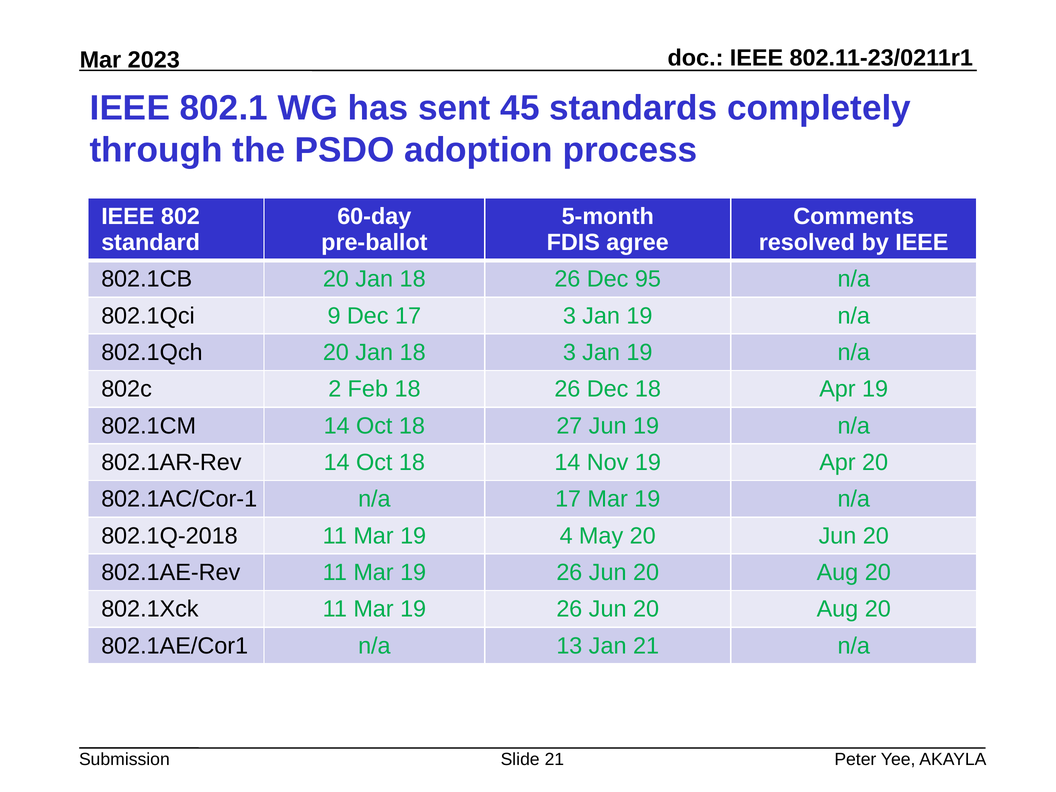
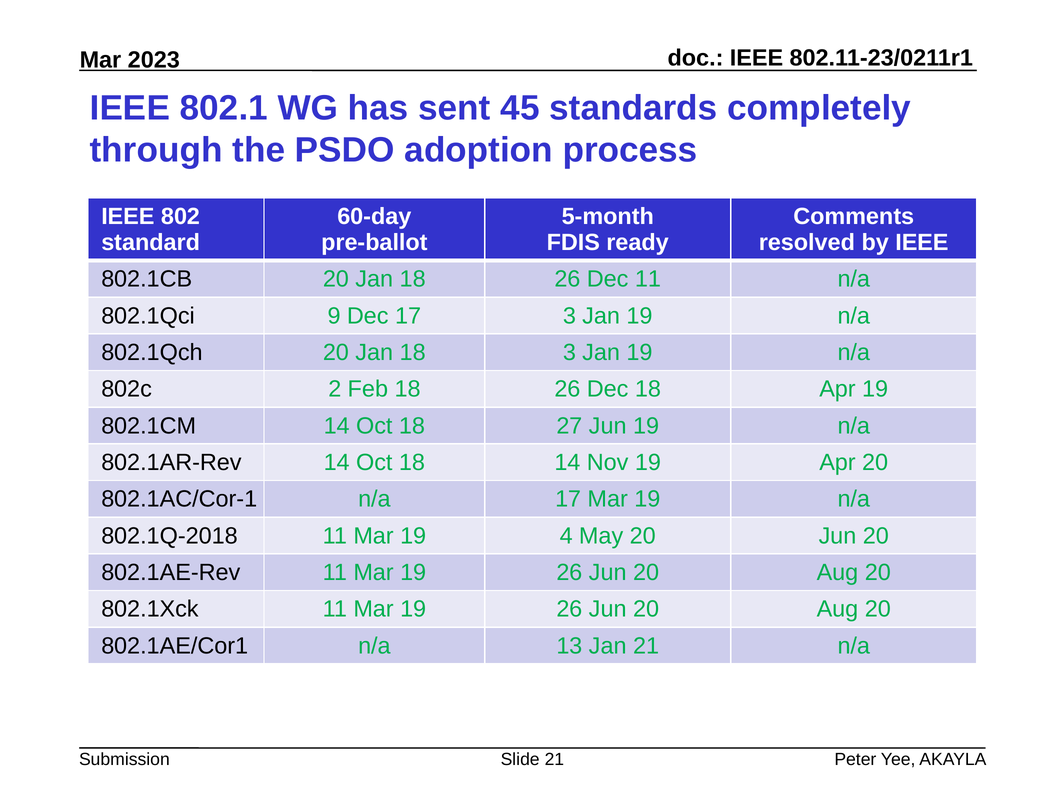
agree: agree -> ready
Dec 95: 95 -> 11
